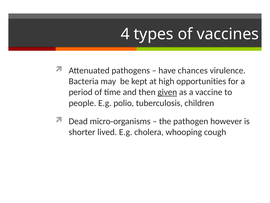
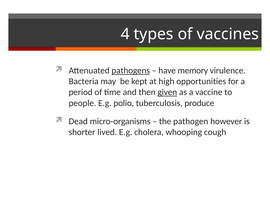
pathogens underline: none -> present
chances: chances -> memory
children: children -> produce
